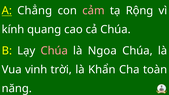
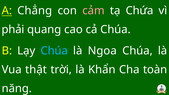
Rộng: Rộng -> Chứa
kính: kính -> phải
Chúa at (54, 51) colour: pink -> light blue
vinh: vinh -> thật
